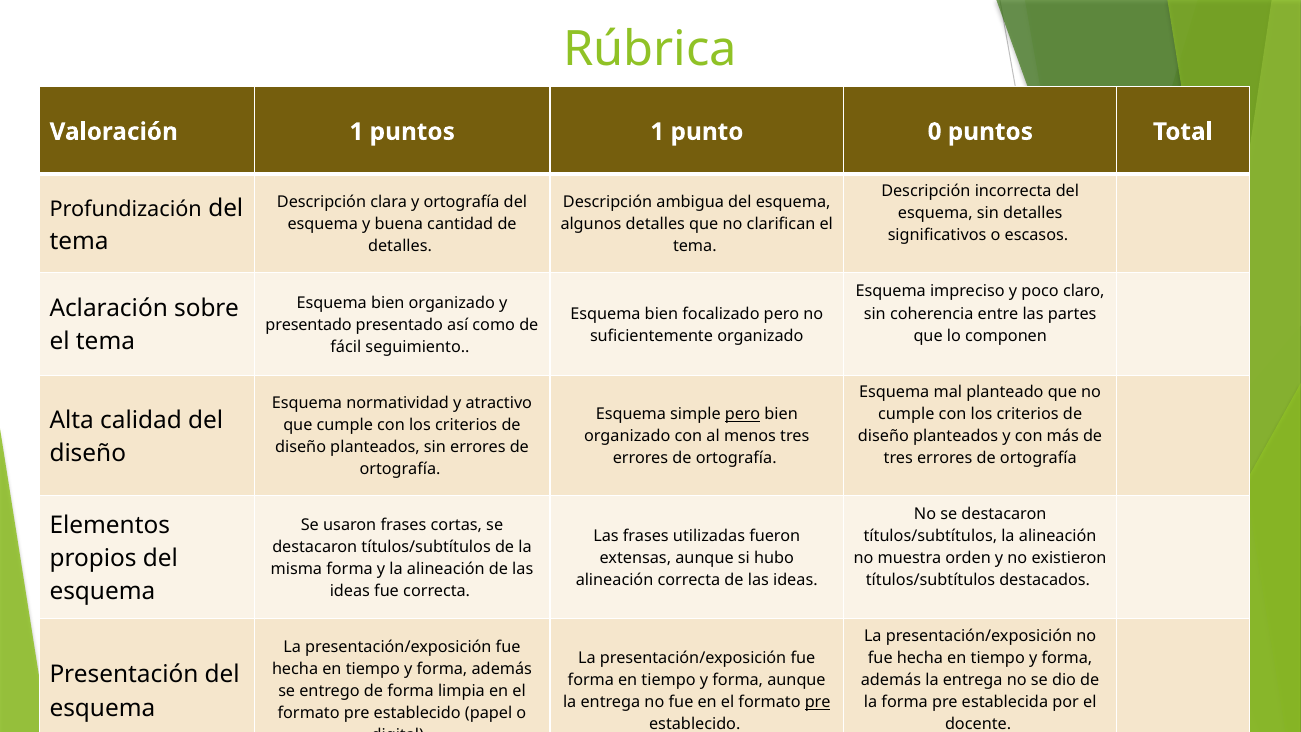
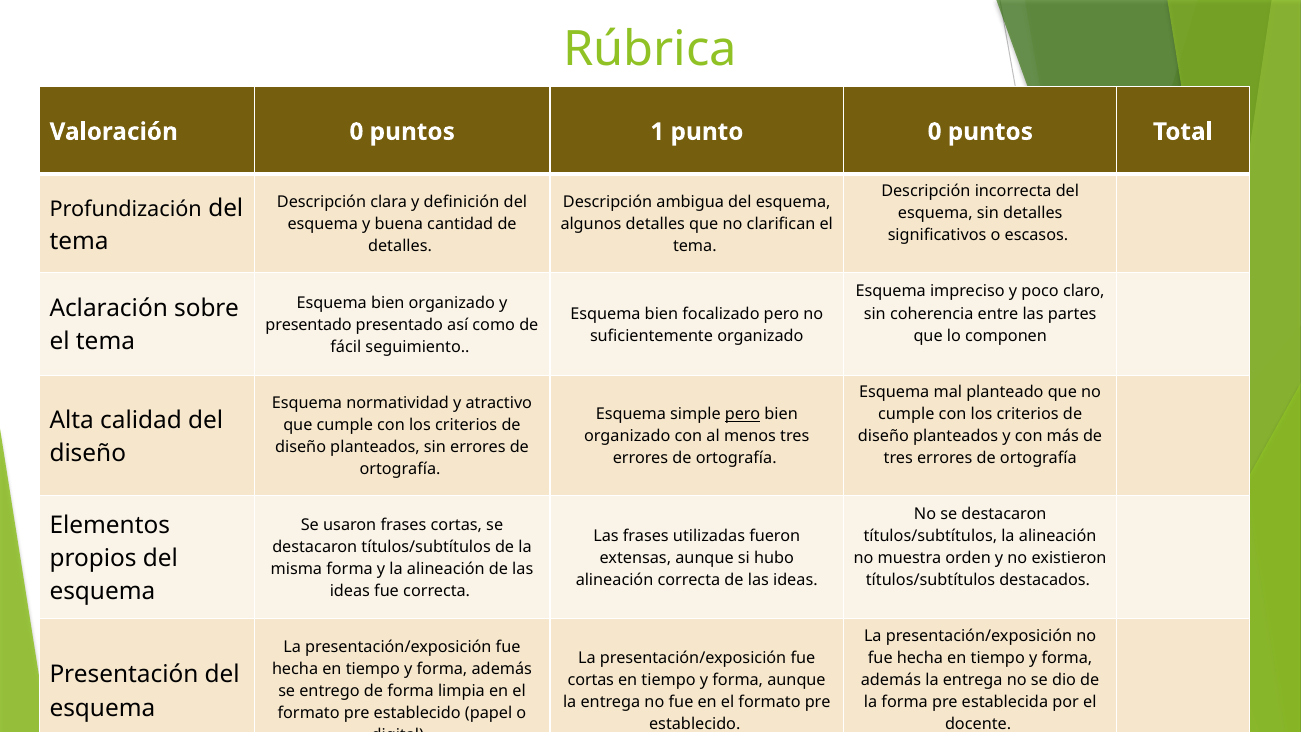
Valoración 1: 1 -> 0
y ortografía: ortografía -> definición
forma at (591, 680): forma -> cortas
pre at (818, 702) underline: present -> none
